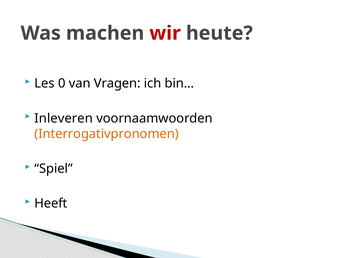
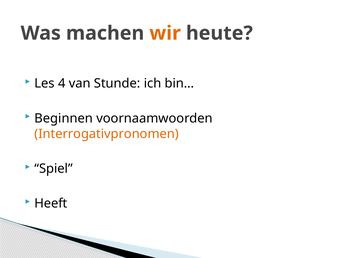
wir colour: red -> orange
0: 0 -> 4
Vragen: Vragen -> Stunde
Inleveren: Inleveren -> Beginnen
